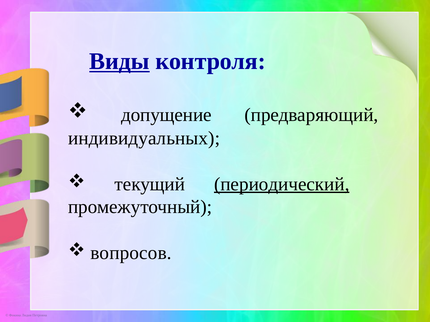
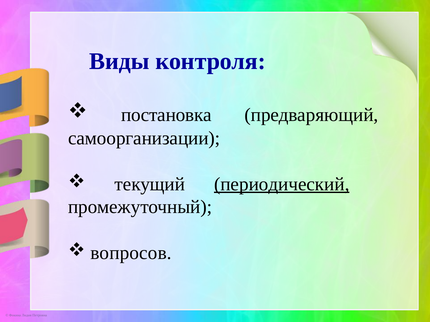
Виды underline: present -> none
допущение: допущение -> постановка
индивидуальных: индивидуальных -> самоорганизации
